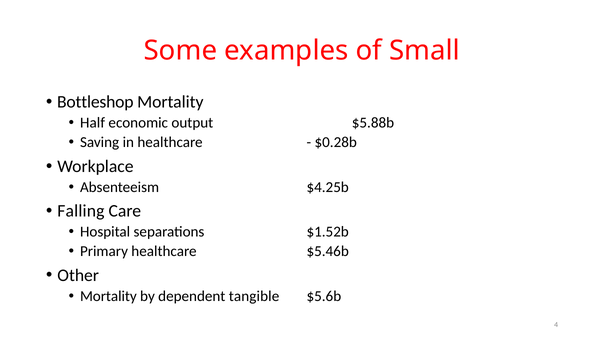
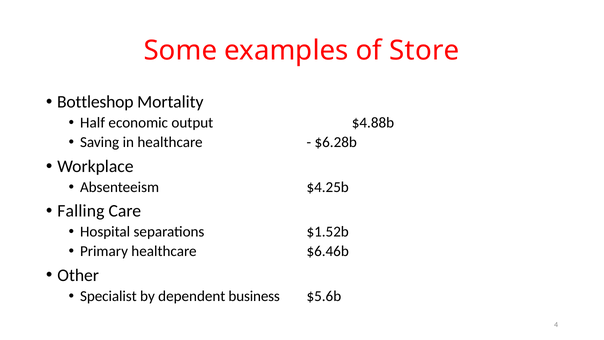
Small: Small -> Store
$5.88b: $5.88b -> $4.88b
$0.28b: $0.28b -> $6.28b
$5.46b: $5.46b -> $6.46b
Mortality at (108, 296): Mortality -> Specialist
tangible: tangible -> business
